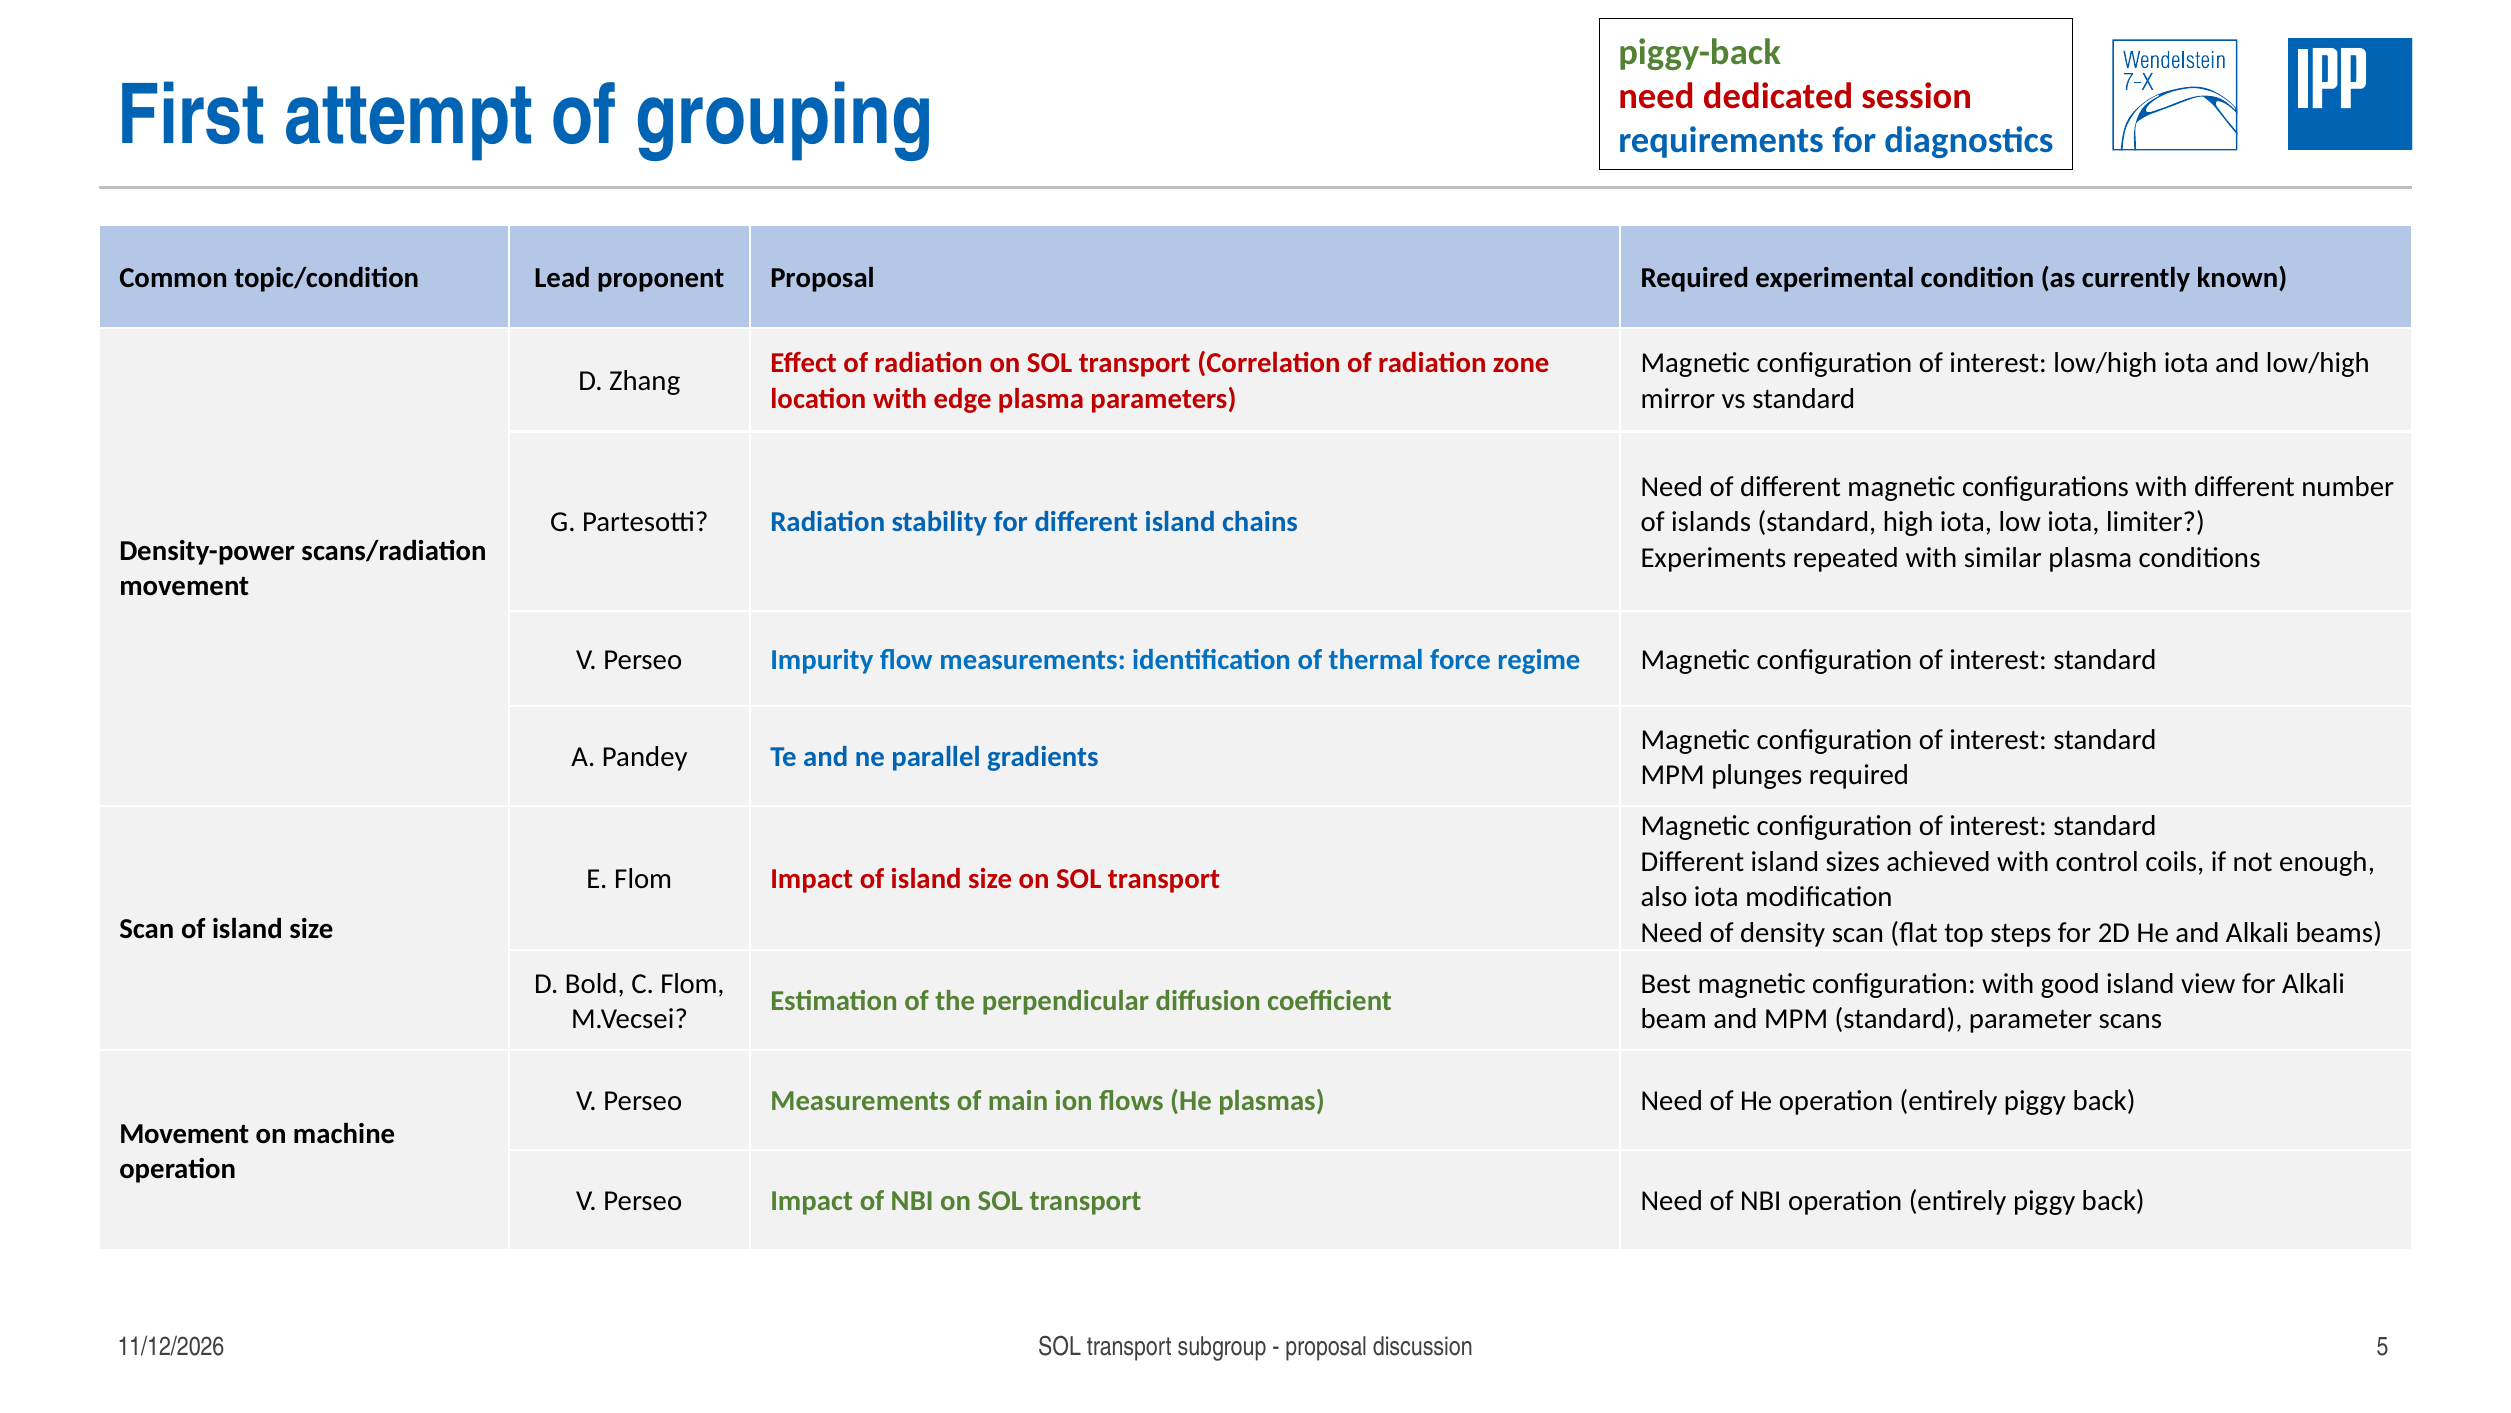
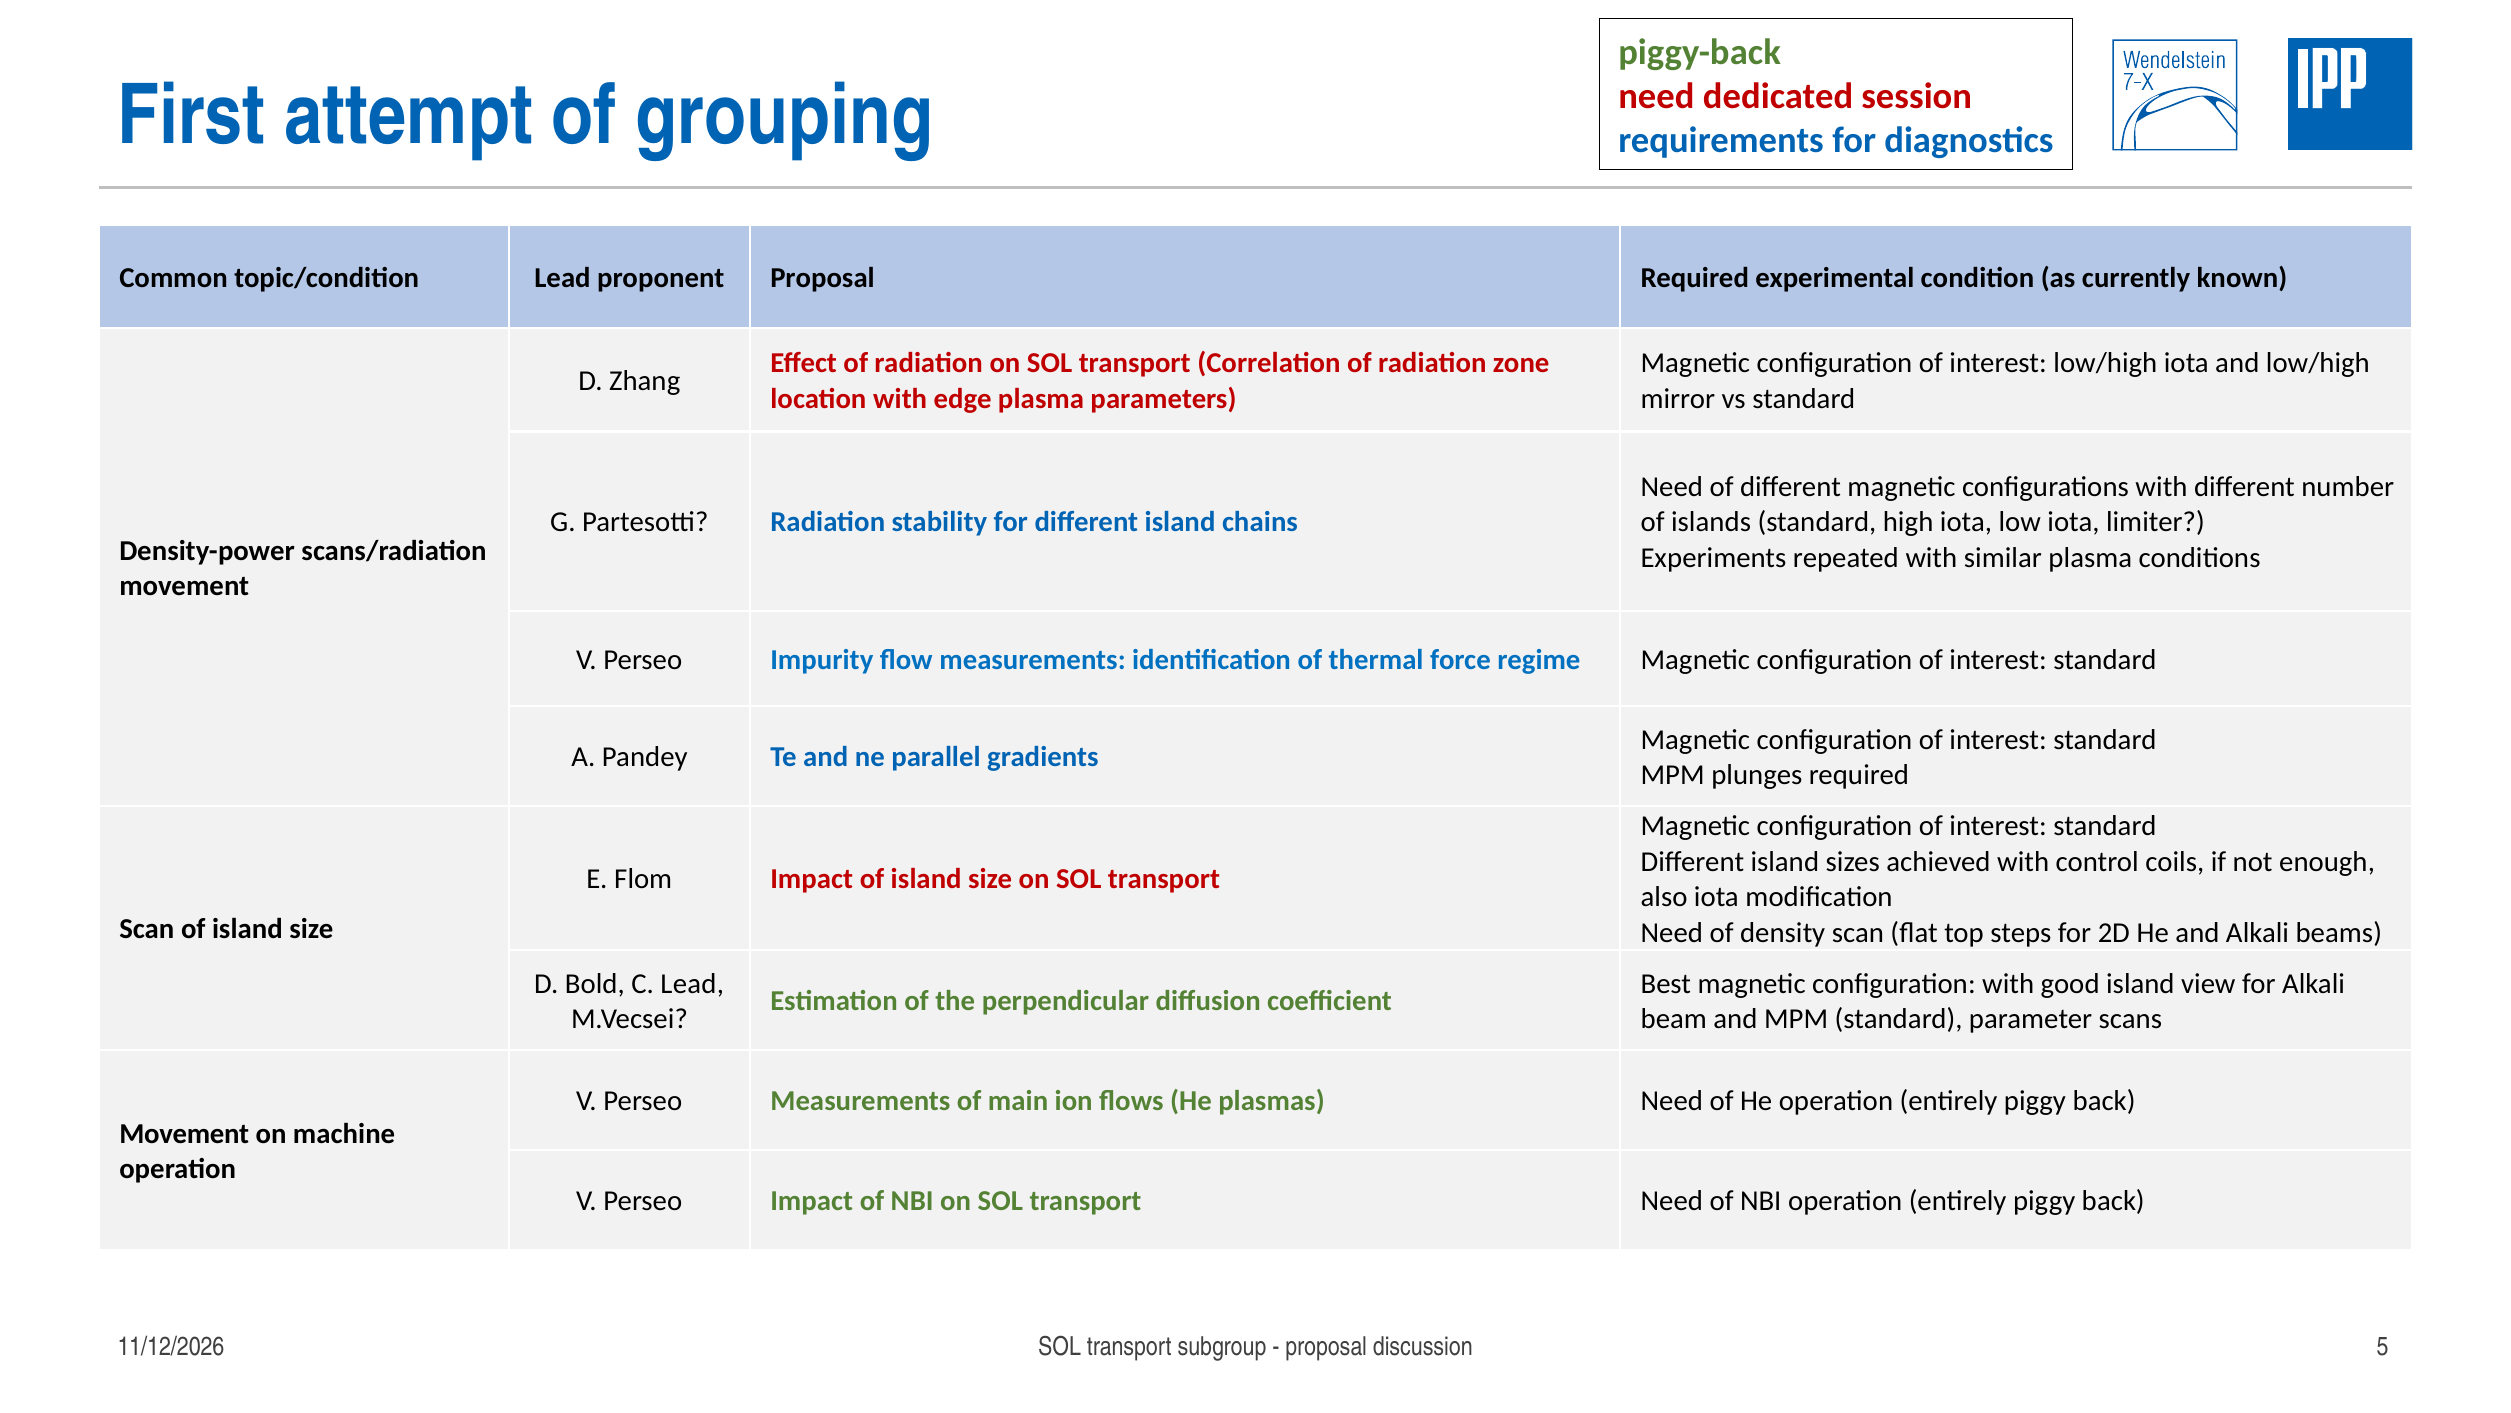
C Flom: Flom -> Lead
